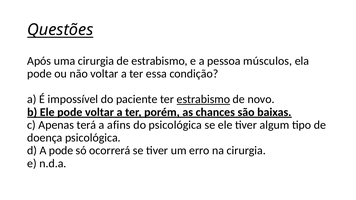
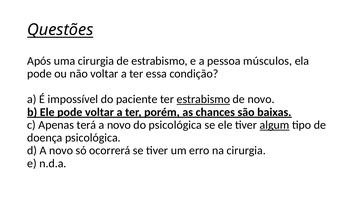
terá a afins: afins -> novo
algum underline: none -> present
d A pode: pode -> novo
